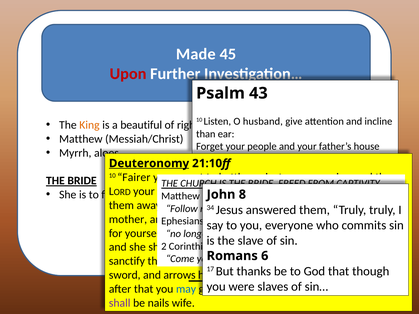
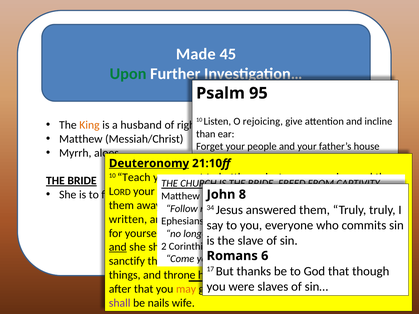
Upon colour: red -> green
43: 43 -> 95
husband at (263, 122): husband -> rejoicing
is a beautiful: beautiful -> husband
Fairer: Fairer -> Teach
mother at (128, 219): mother -> written
and at (118, 247) underline: none -> present
sword: sword -> things
arrows: arrows -> throne
may colour: blue -> orange
